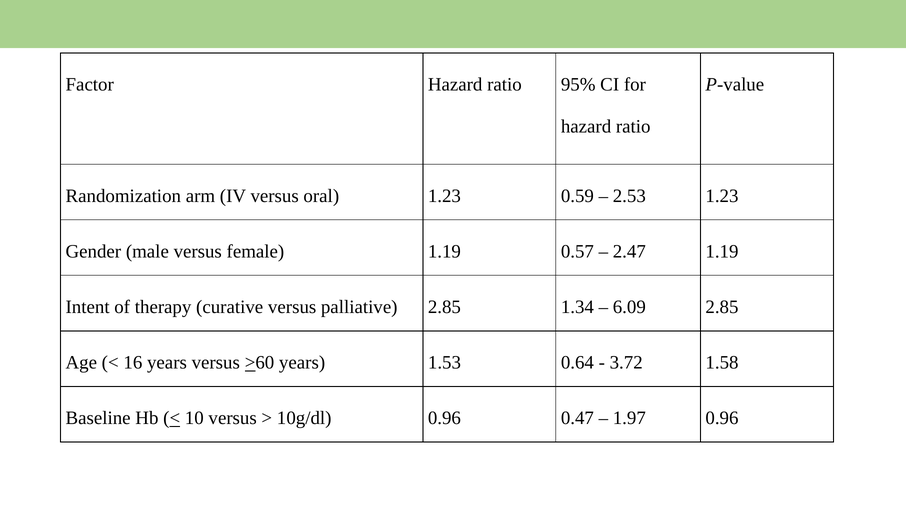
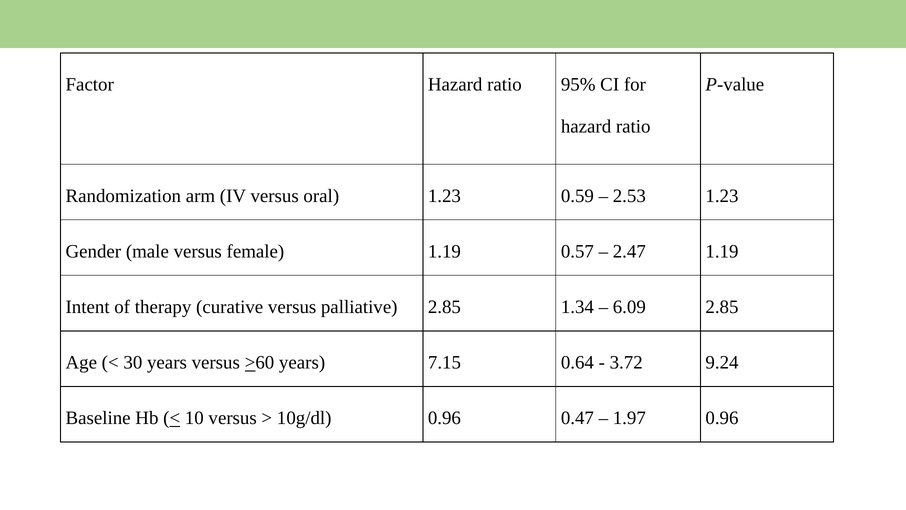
16: 16 -> 30
1.53: 1.53 -> 7.15
1.58: 1.58 -> 9.24
